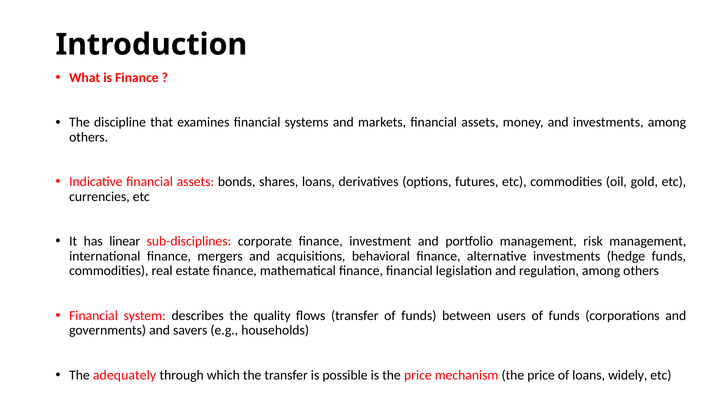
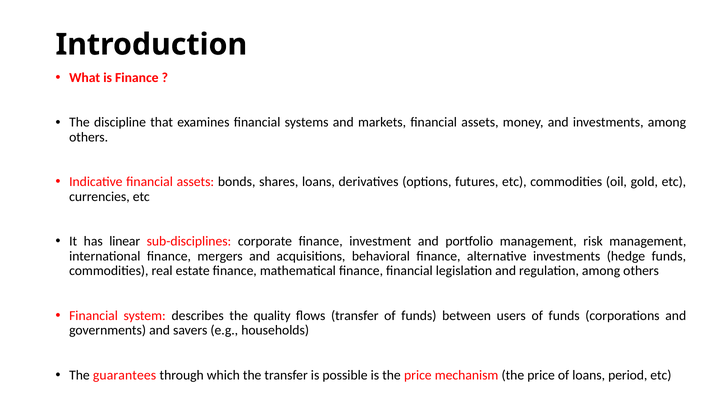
adequately: adequately -> guarantees
widely: widely -> period
